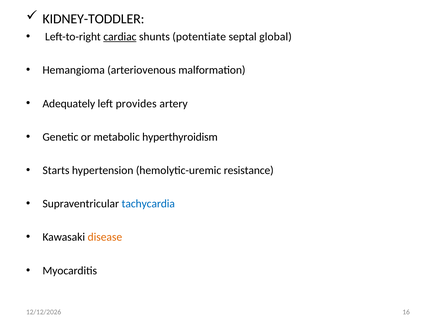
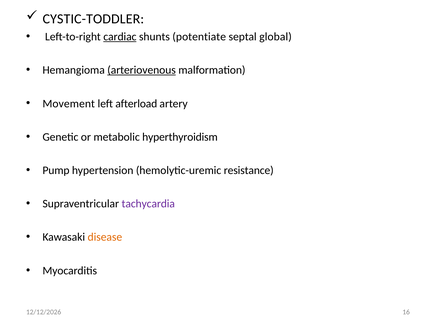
KIDNEY-TODDLER: KIDNEY-TODDLER -> CYSTIC-TODDLER
arteriovenous underline: none -> present
Adequately: Adequately -> Movement
provides: provides -> afterload
Starts: Starts -> Pump
tachycardia colour: blue -> purple
